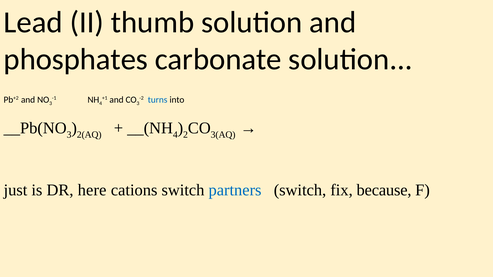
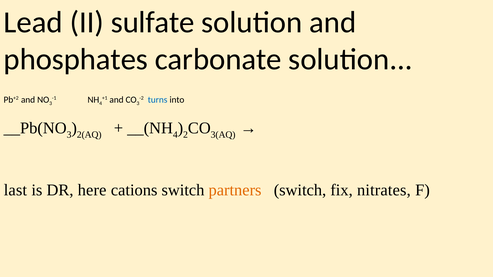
thumb: thumb -> sulfate
just: just -> last
partners colour: blue -> orange
because: because -> nitrates
